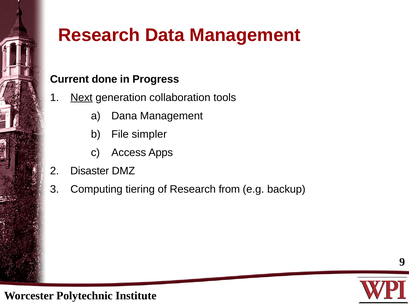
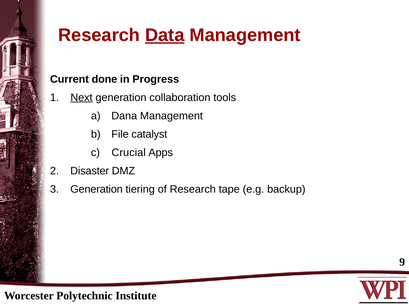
Data underline: none -> present
simpler: simpler -> catalyst
Access: Access -> Crucial
Computing at (97, 189): Computing -> Generation
from: from -> tape
